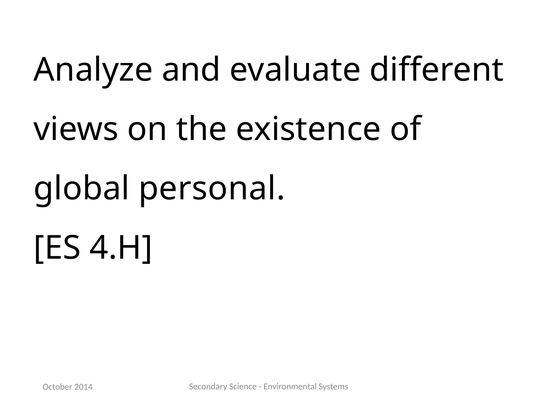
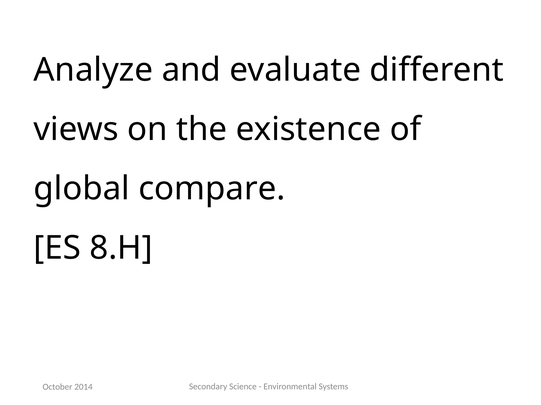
personal: personal -> compare
4.H: 4.H -> 8.H
